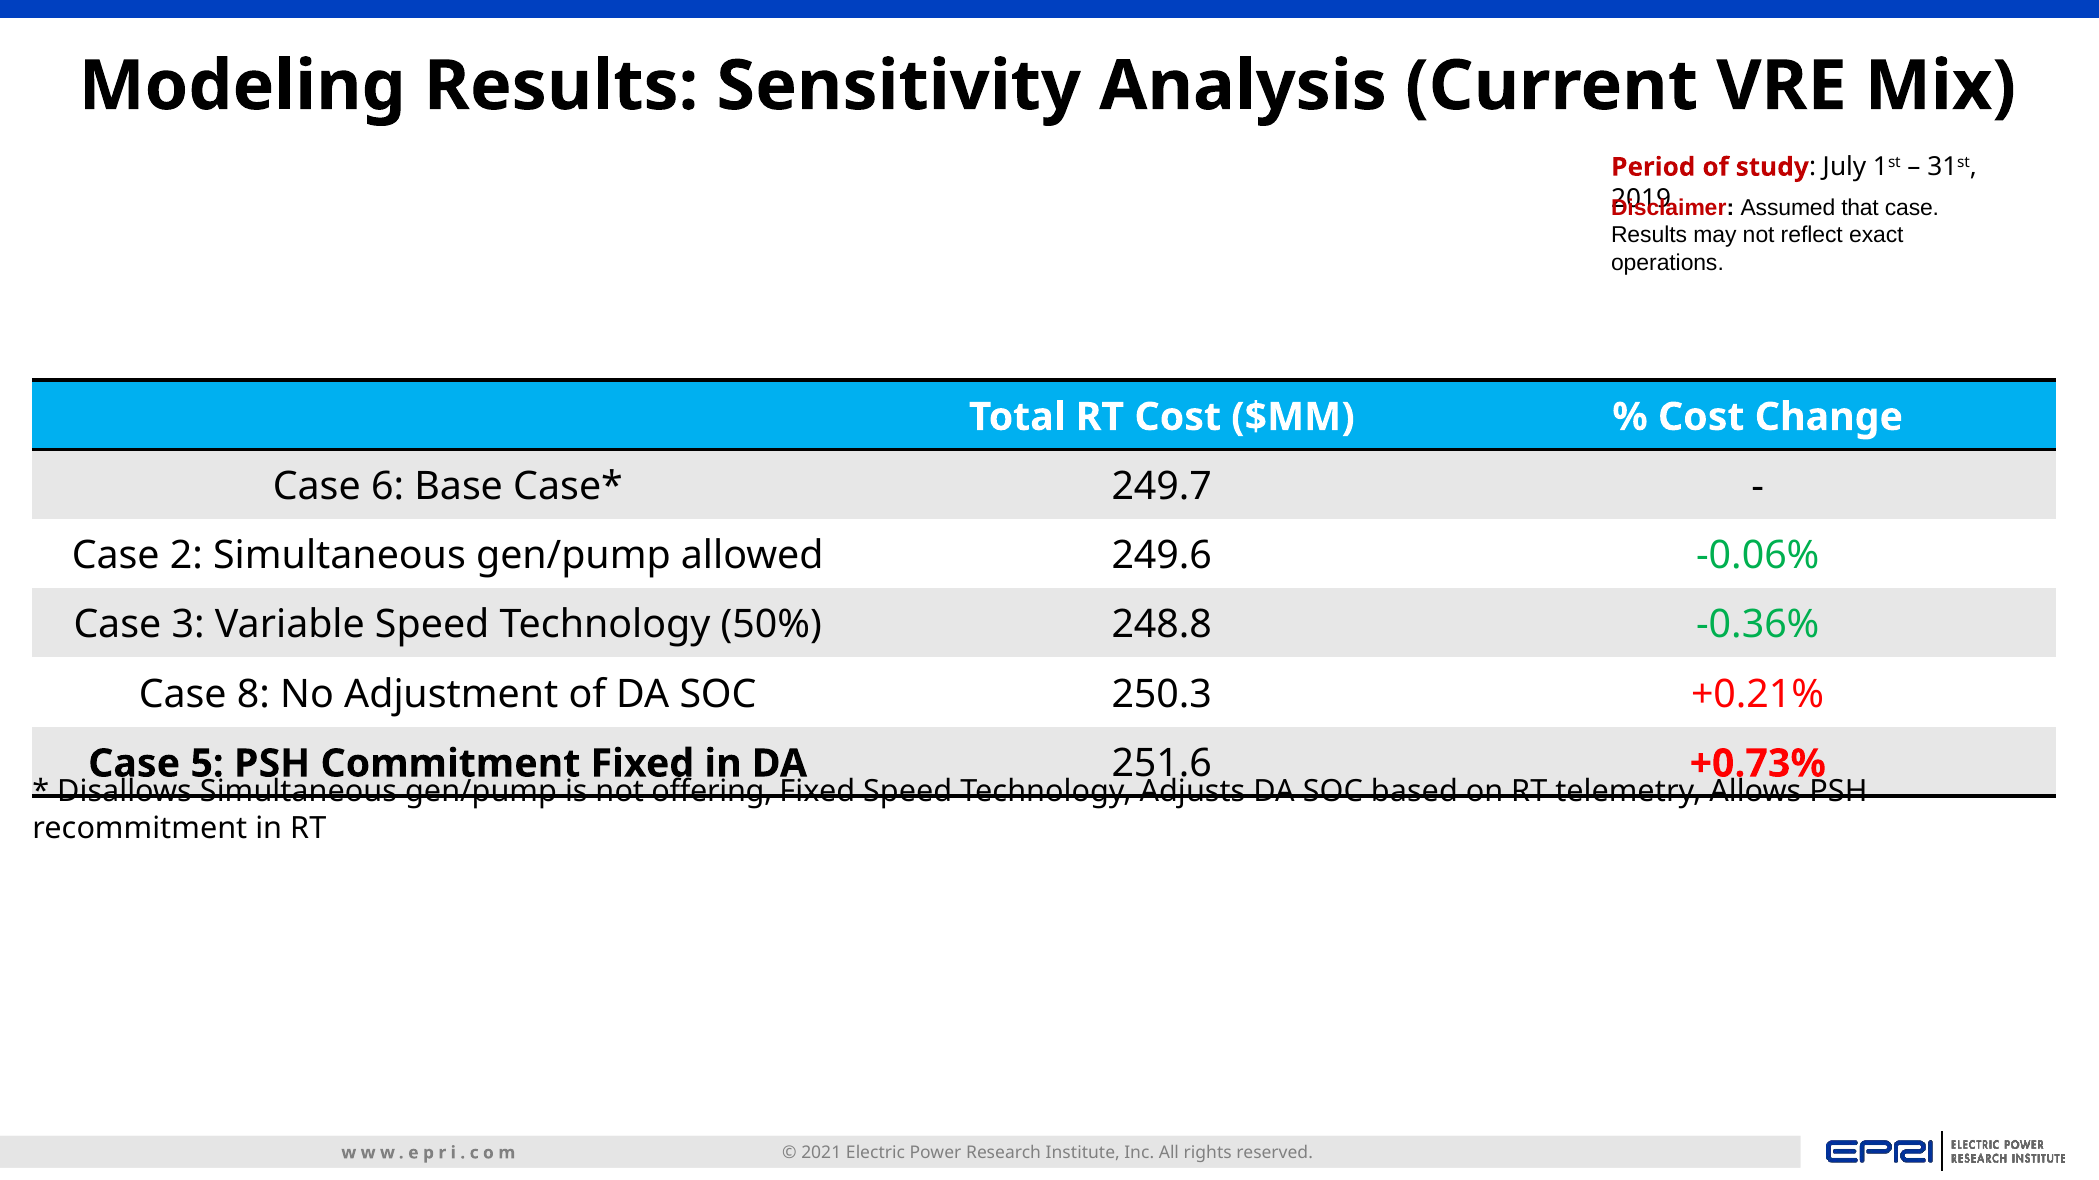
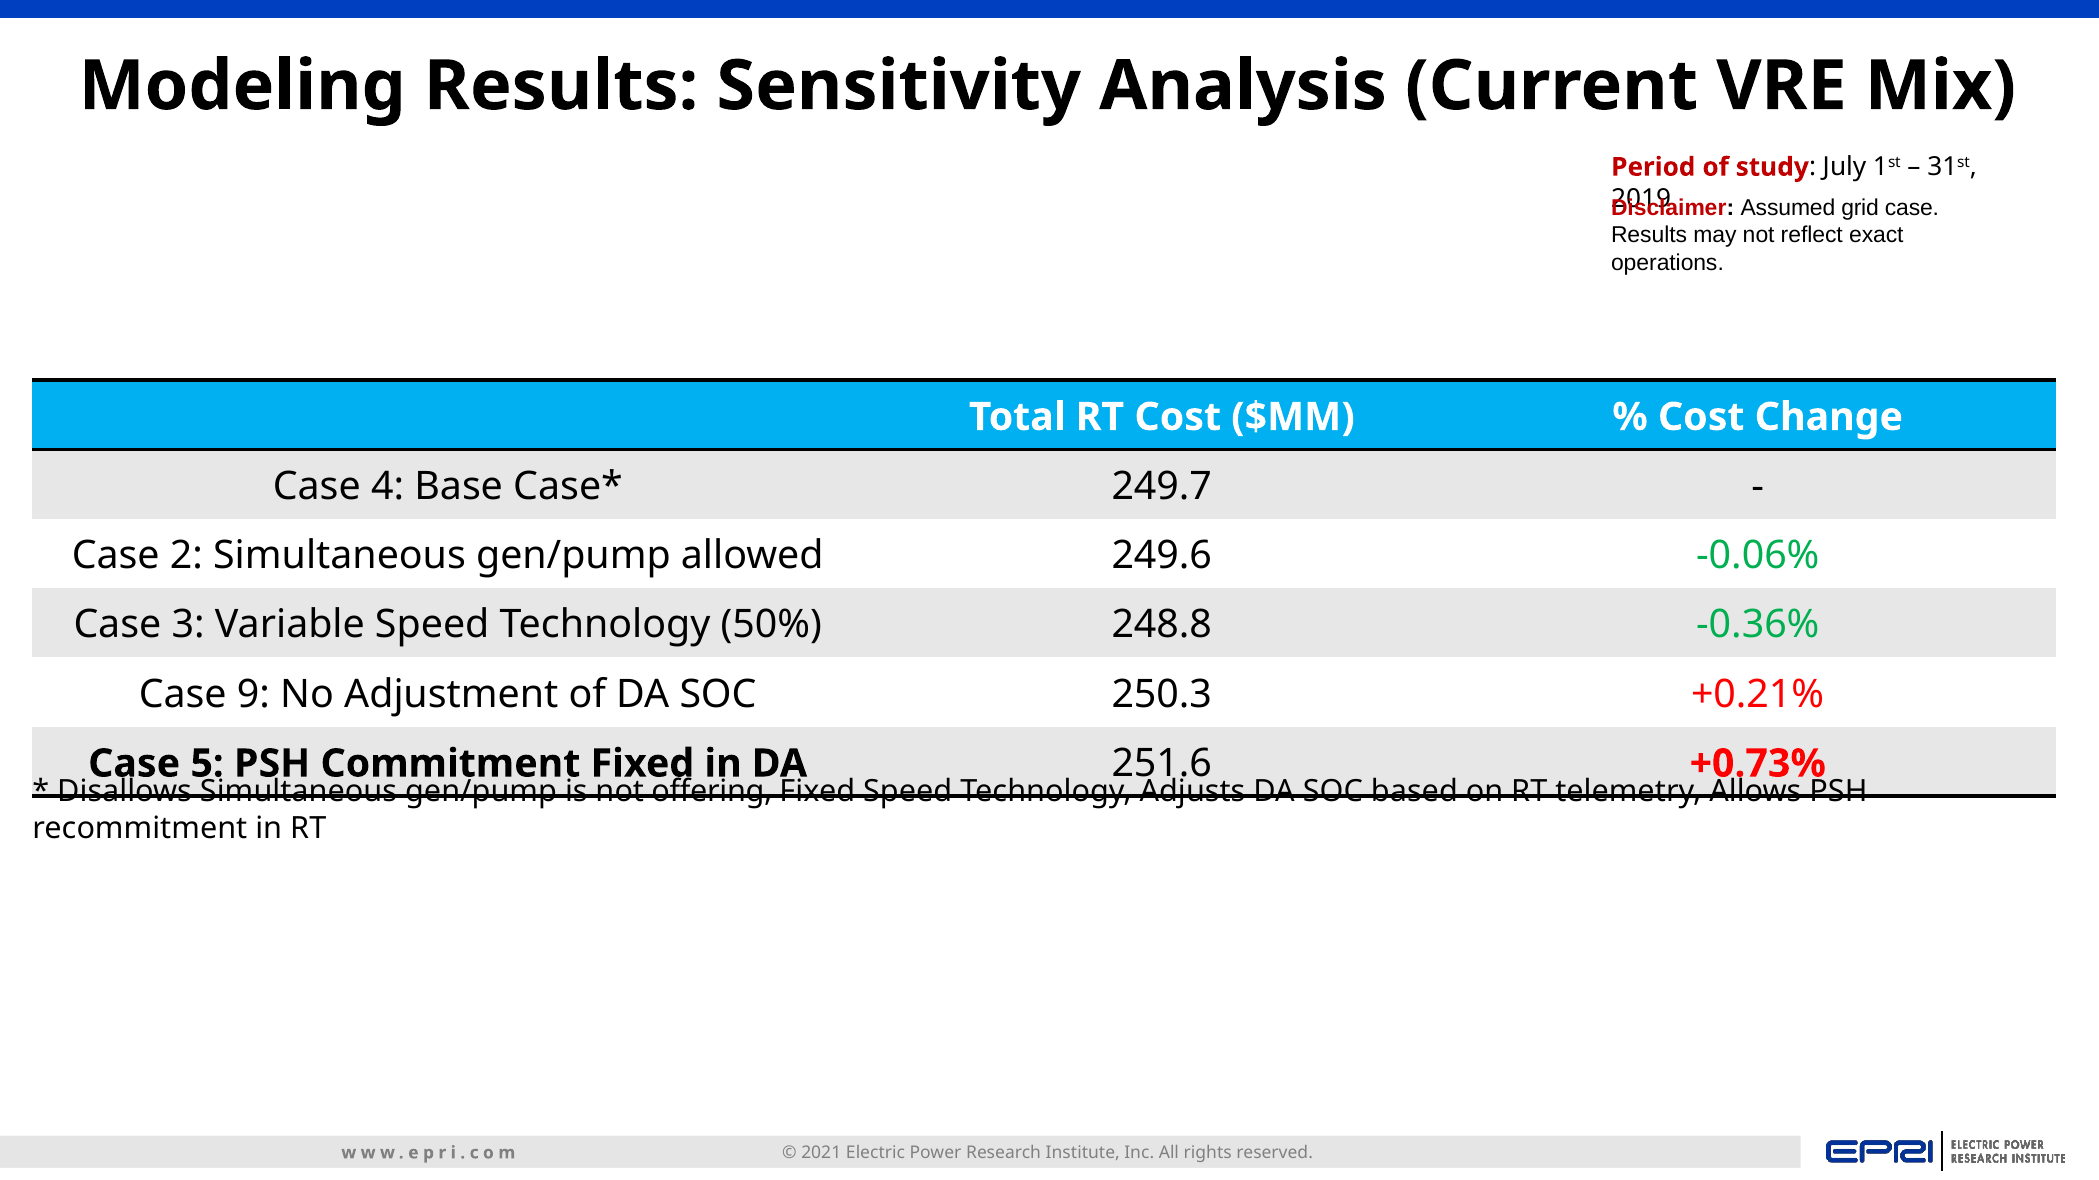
that: that -> grid
6: 6 -> 4
8: 8 -> 9
